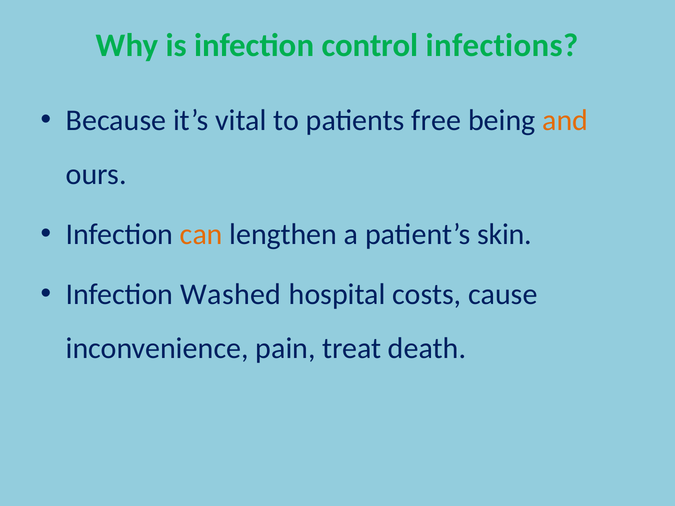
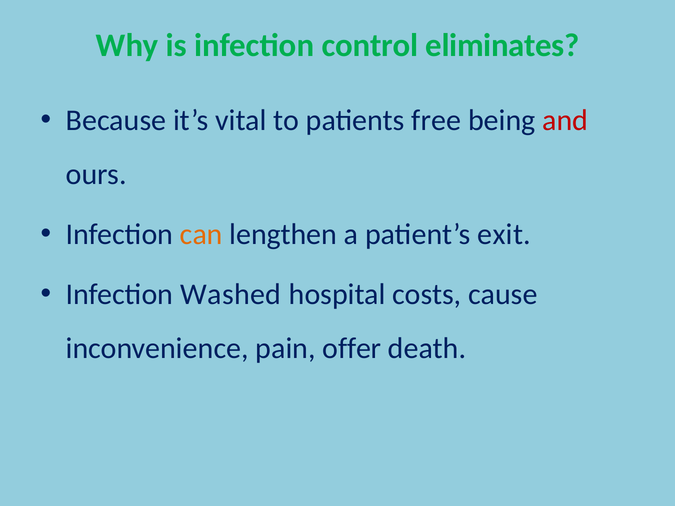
infections: infections -> eliminates
and colour: orange -> red
skin: skin -> exit
treat: treat -> offer
